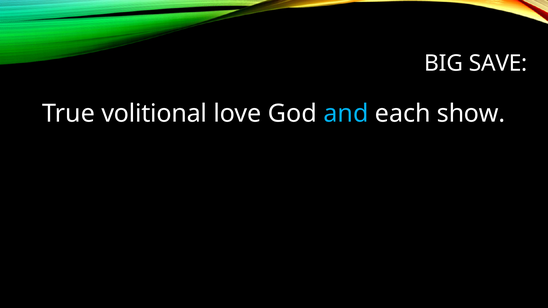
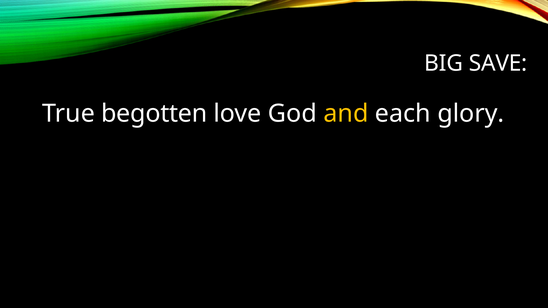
volitional: volitional -> begotten
and colour: light blue -> yellow
show: show -> glory
